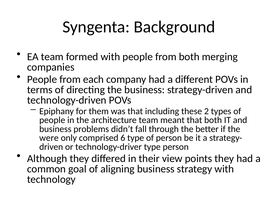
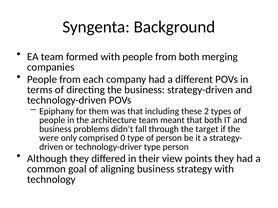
better: better -> target
6: 6 -> 0
